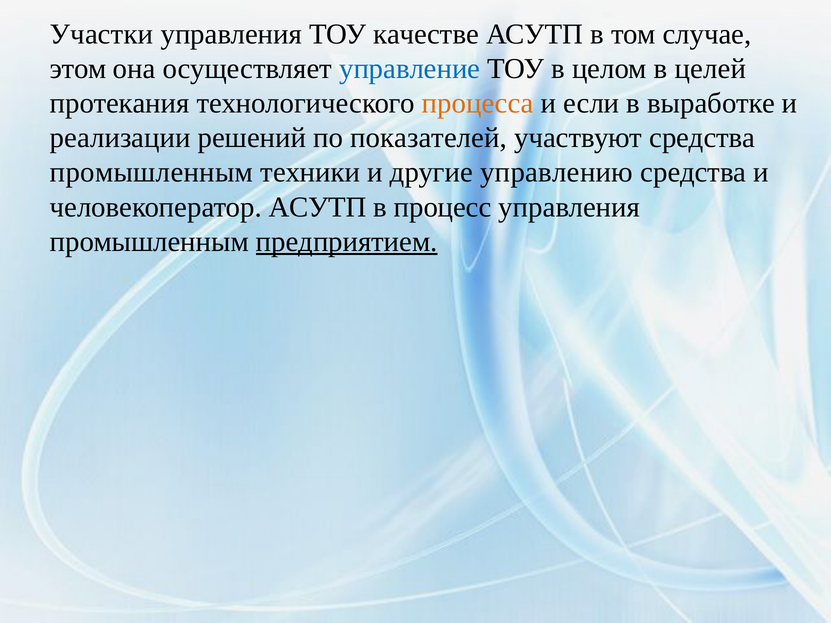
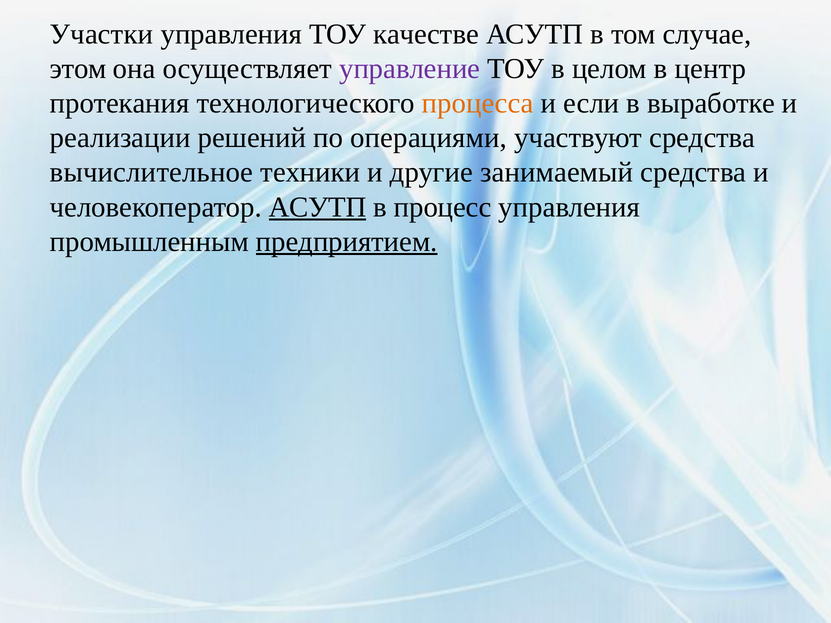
управление colour: blue -> purple
целей: целей -> центр
показателей: показателей -> операциями
промышленным at (151, 173): промышленным -> вычислительное
управлению: управлению -> занимаемый
АСУТП at (318, 207) underline: none -> present
